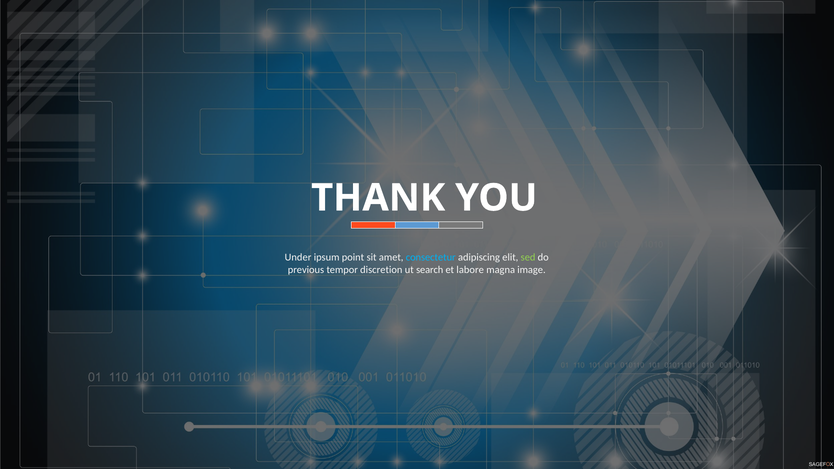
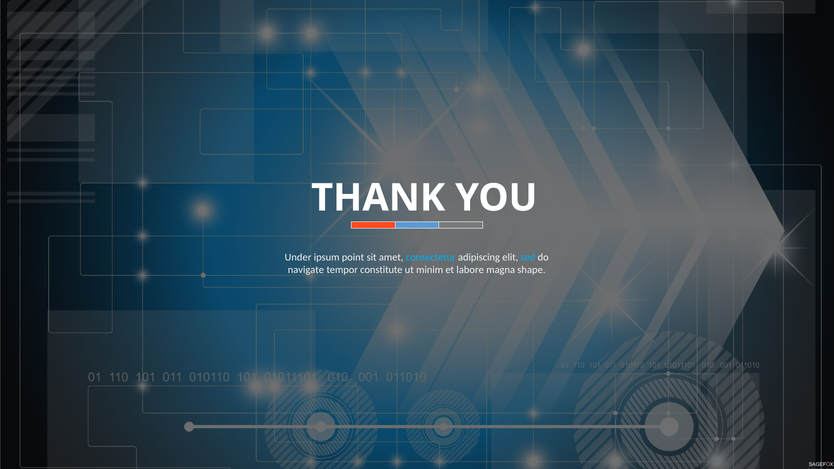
sed colour: light green -> light blue
previous: previous -> navigate
discretion: discretion -> constitute
search: search -> minim
image: image -> shape
